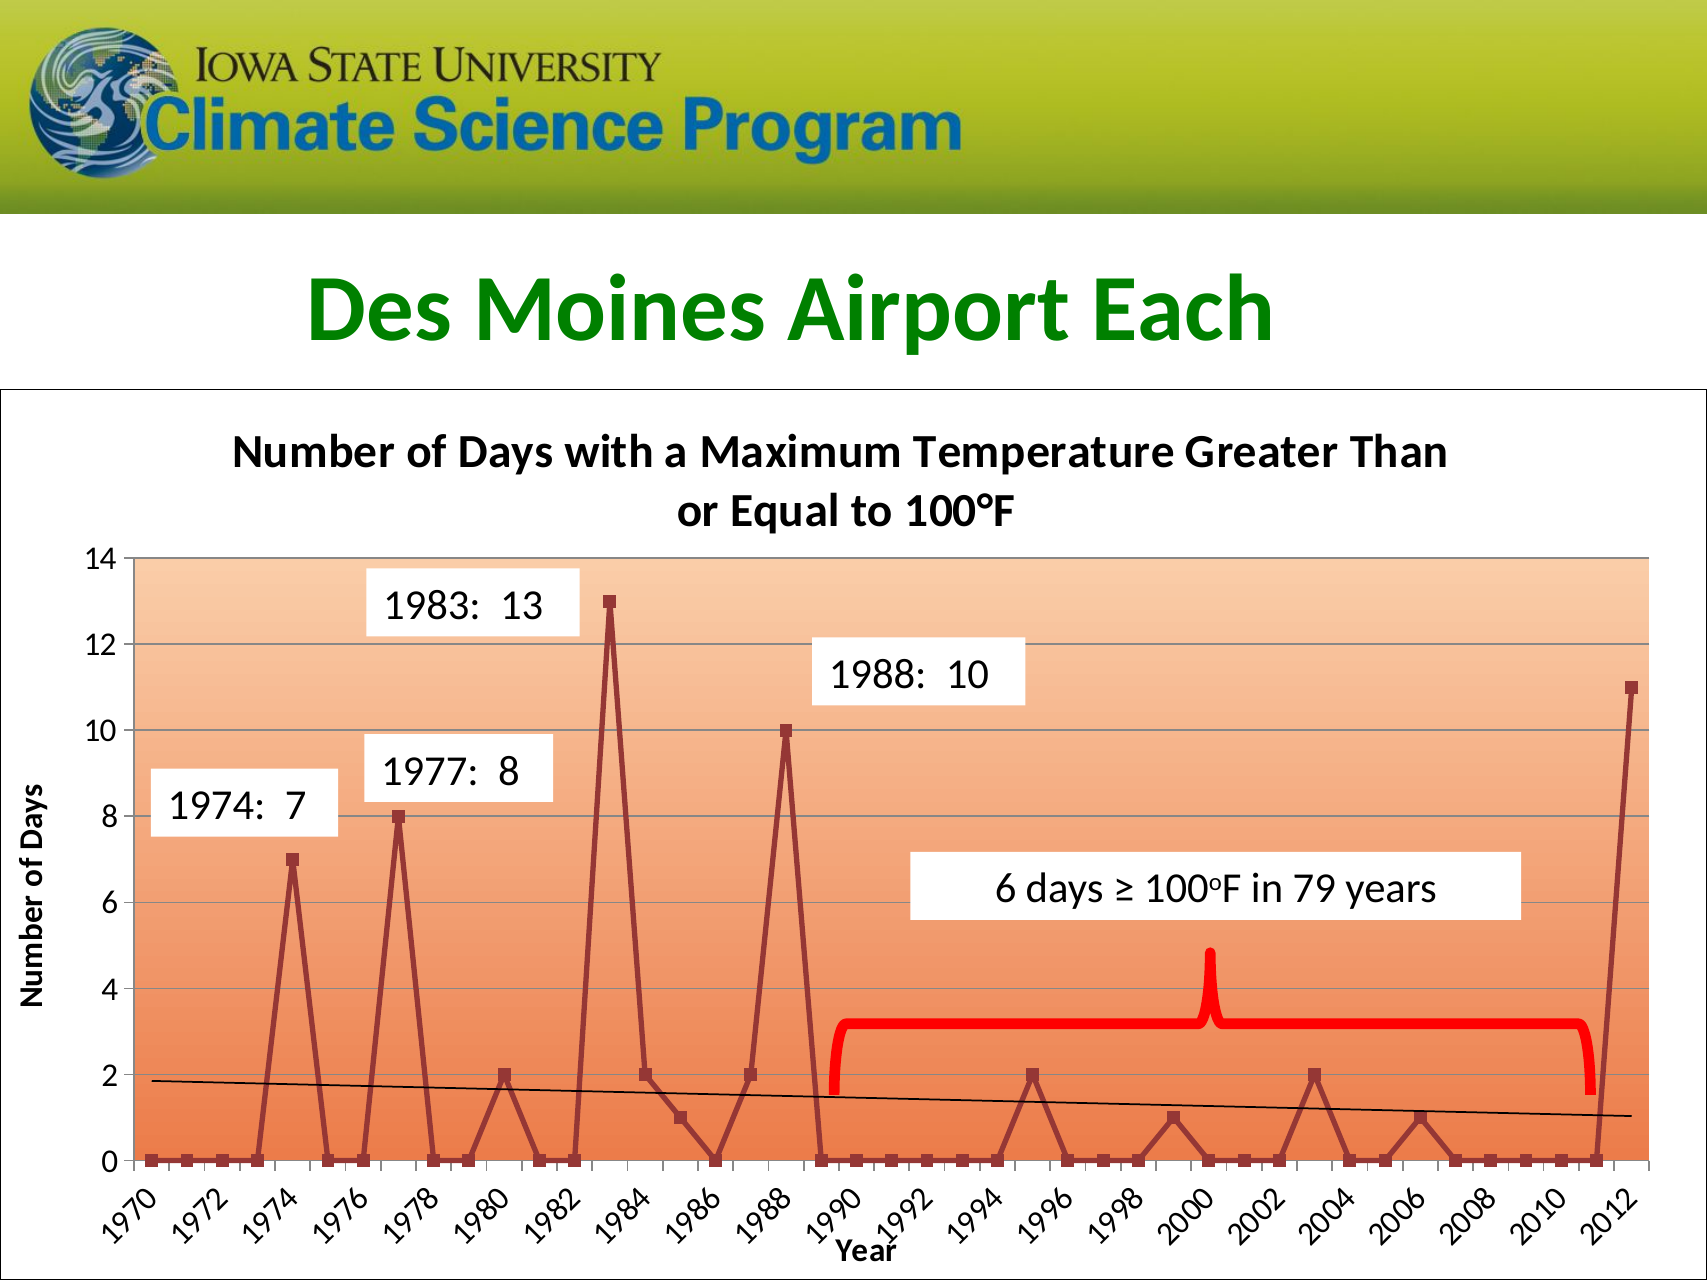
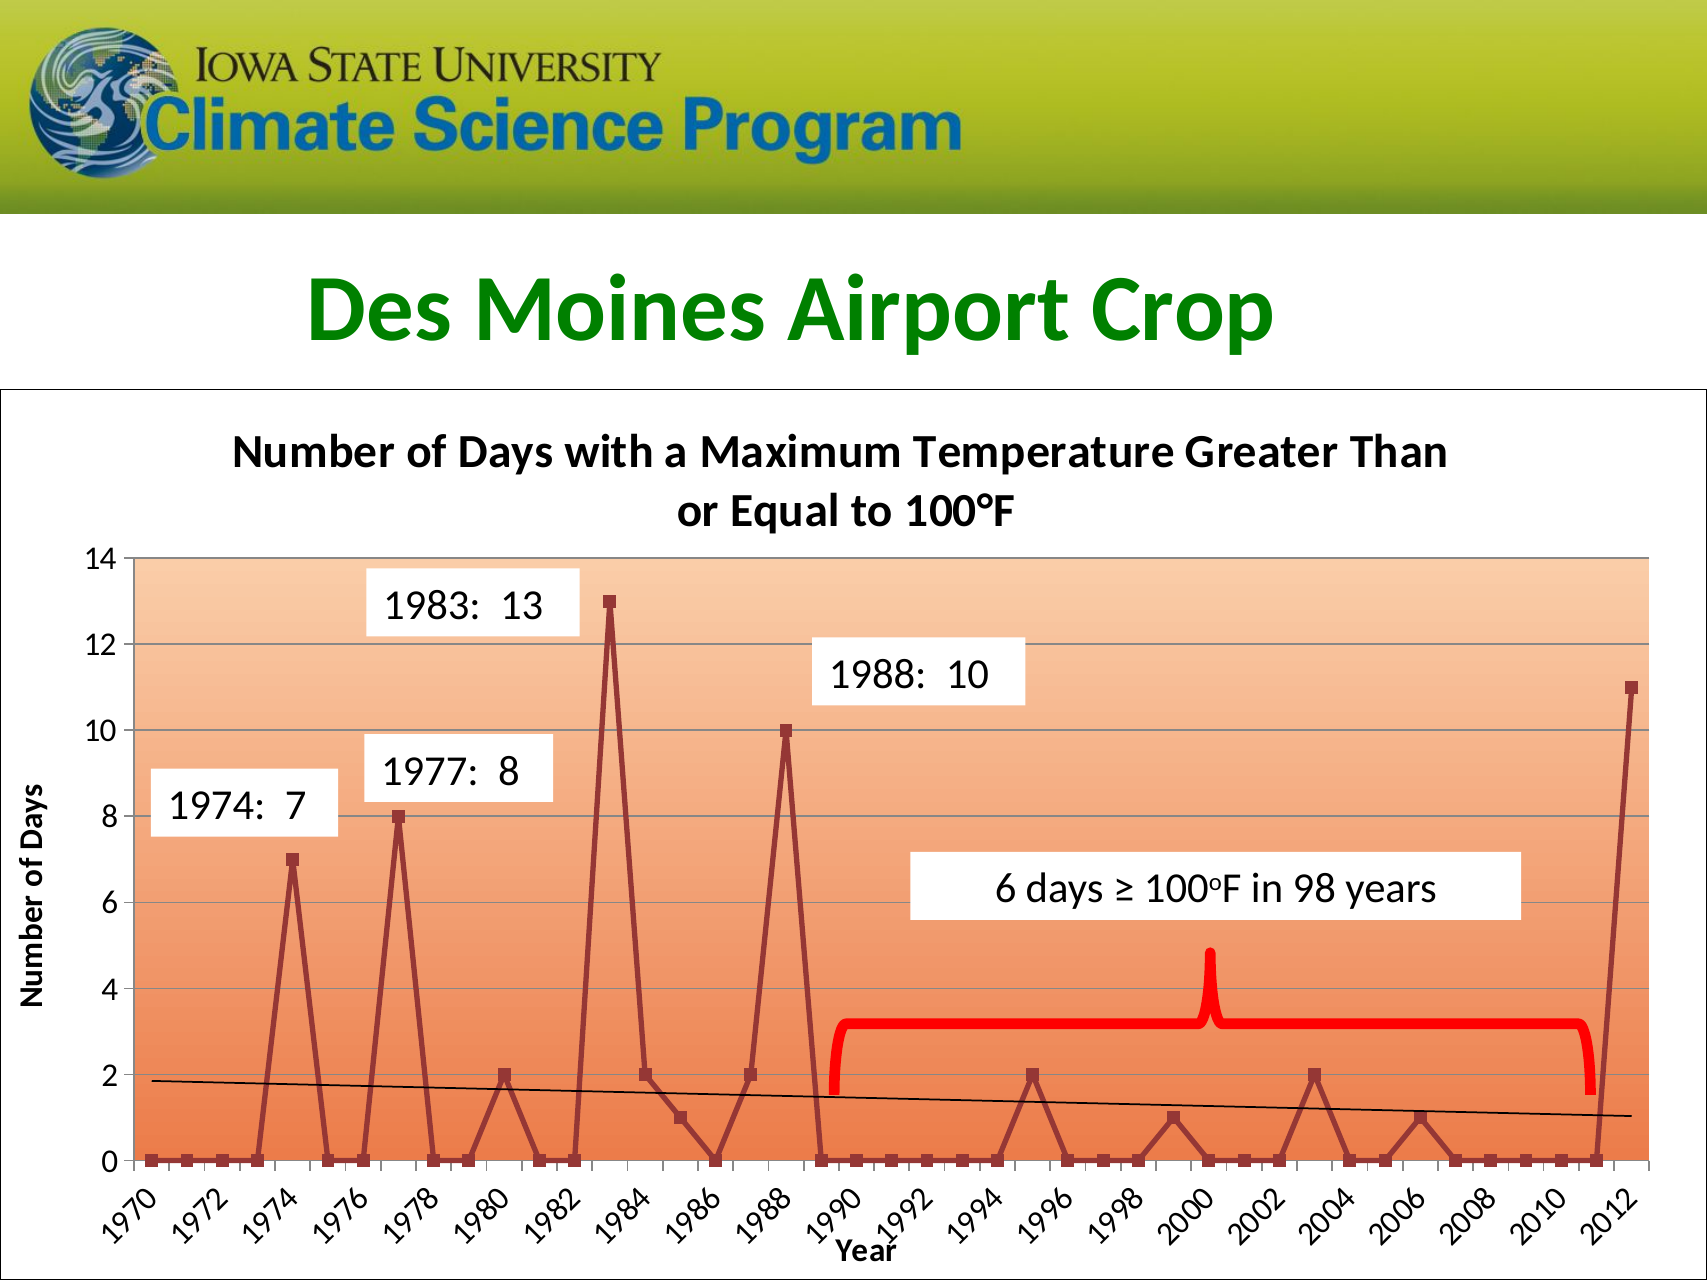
Each: Each -> Crop
79: 79 -> 98
